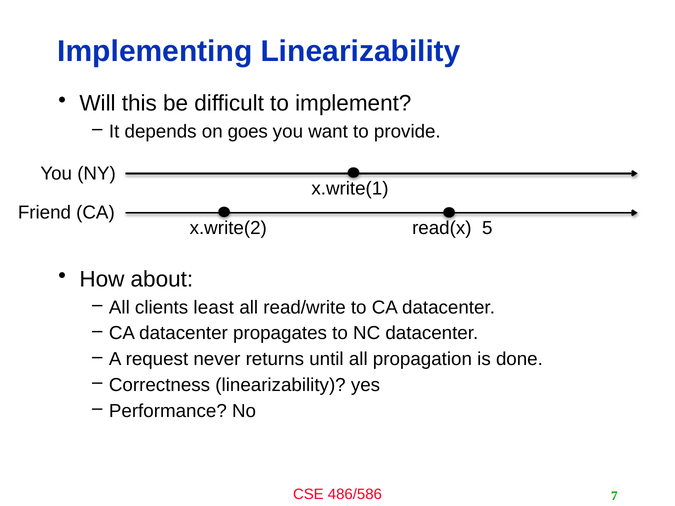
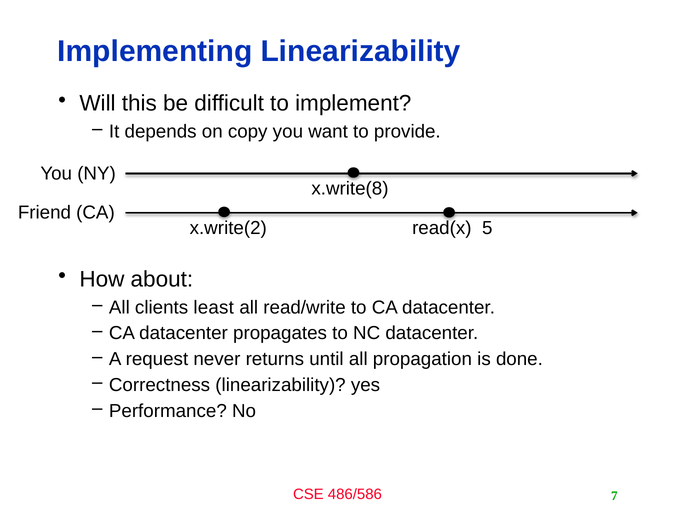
goes: goes -> copy
x.write(1: x.write(1 -> x.write(8
